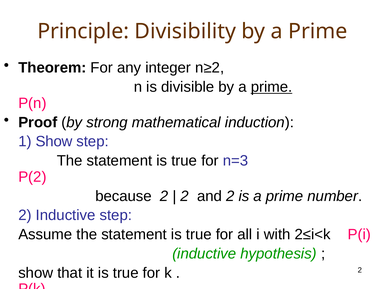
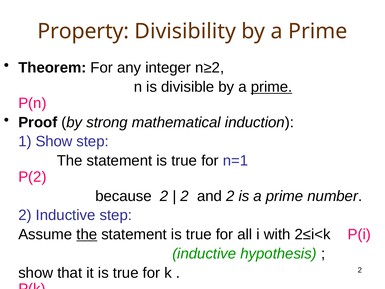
Principle: Principle -> Property
n=3: n=3 -> n=1
the at (87, 234) underline: none -> present
